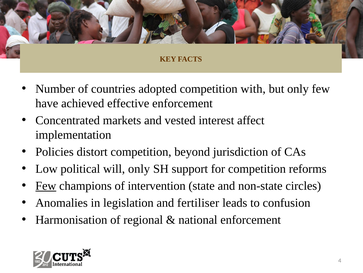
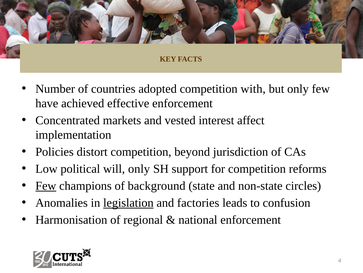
intervention: intervention -> background
legislation underline: none -> present
fertiliser: fertiliser -> factories
